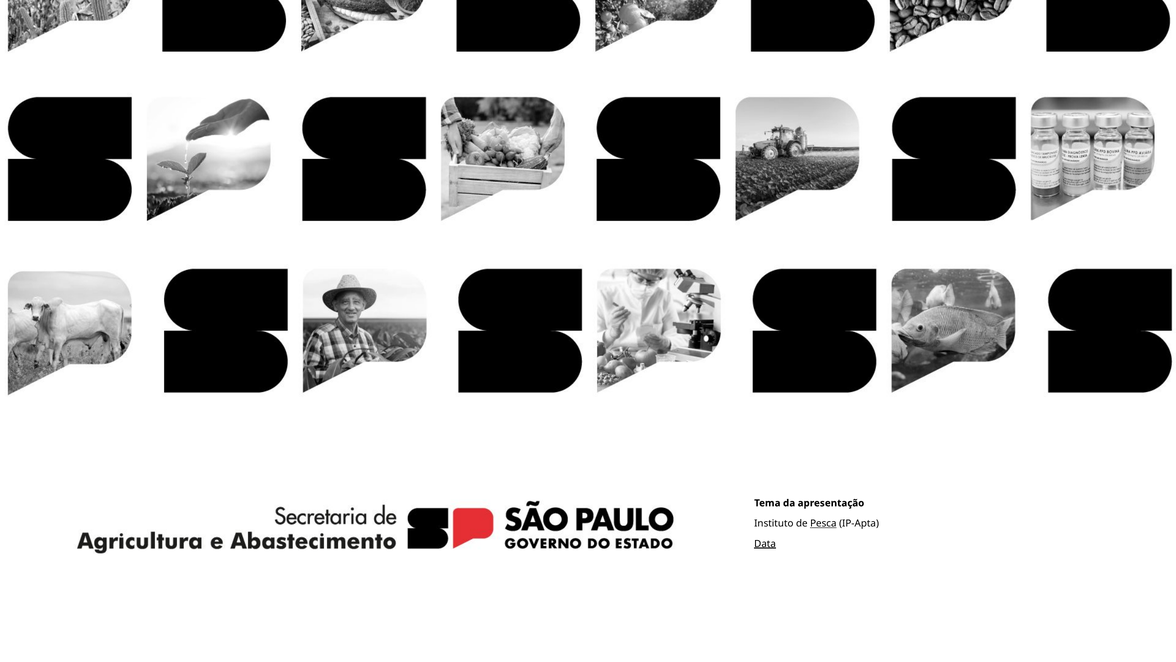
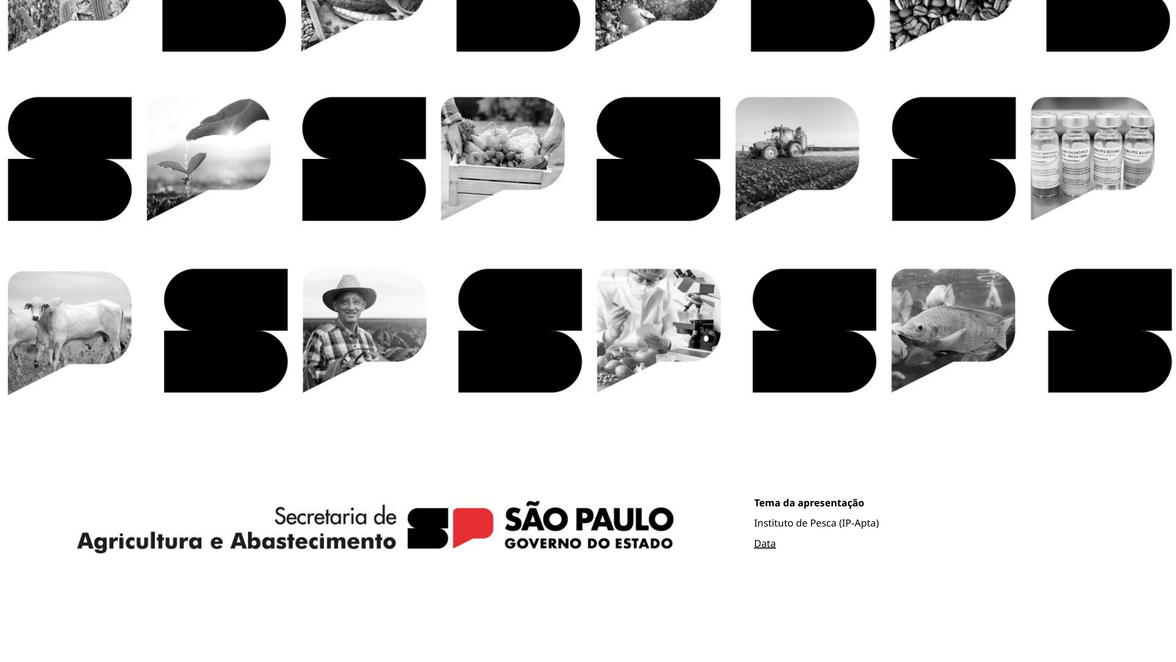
Pesca underline: present -> none
